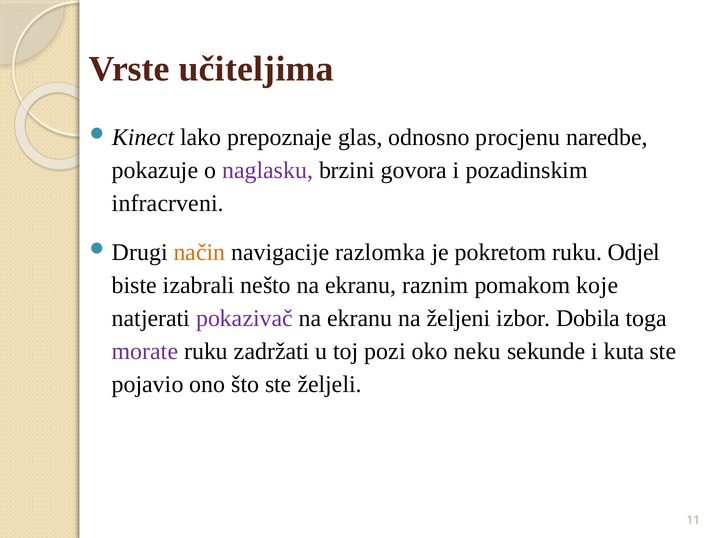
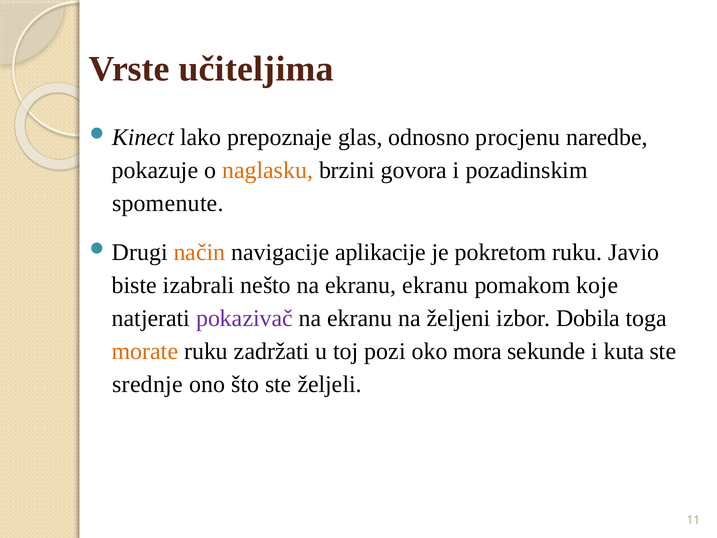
naglasku colour: purple -> orange
infracrveni: infracrveni -> spomenute
razlomka: razlomka -> aplikacije
Odjel: Odjel -> Javio
ekranu raznim: raznim -> ekranu
morate colour: purple -> orange
neku: neku -> mora
pojavio: pojavio -> srednje
